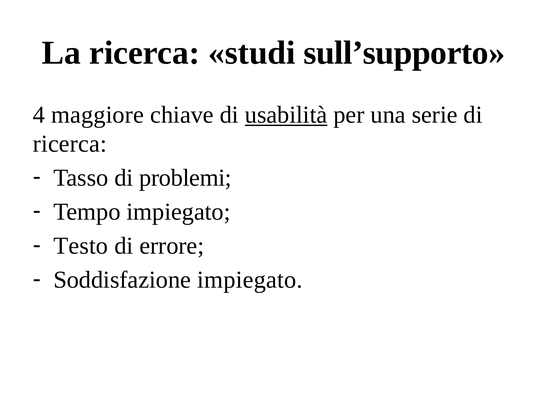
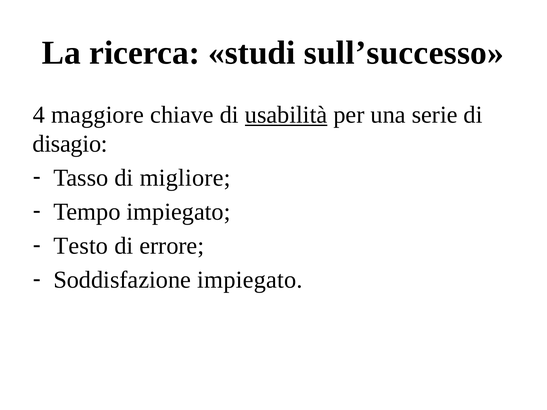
sull’supporto: sull’supporto -> sull’successo
ricerca at (70, 144): ricerca -> disagio
problemi: problemi -> migliore
